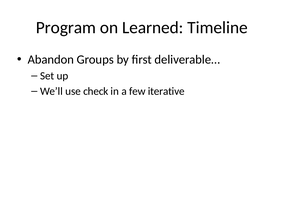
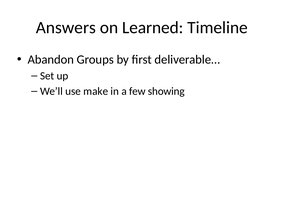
Program: Program -> Answers
check: check -> make
iterative: iterative -> showing
